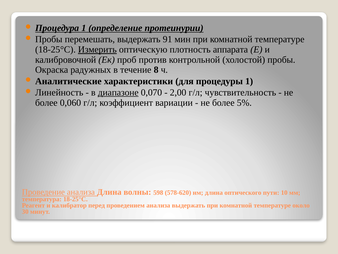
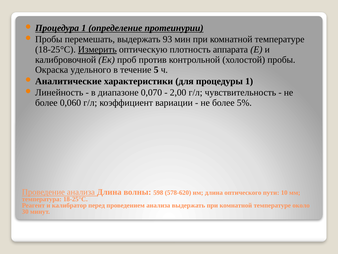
91: 91 -> 93
радужных: радужных -> удельного
8: 8 -> 5
диапазоне underline: present -> none
